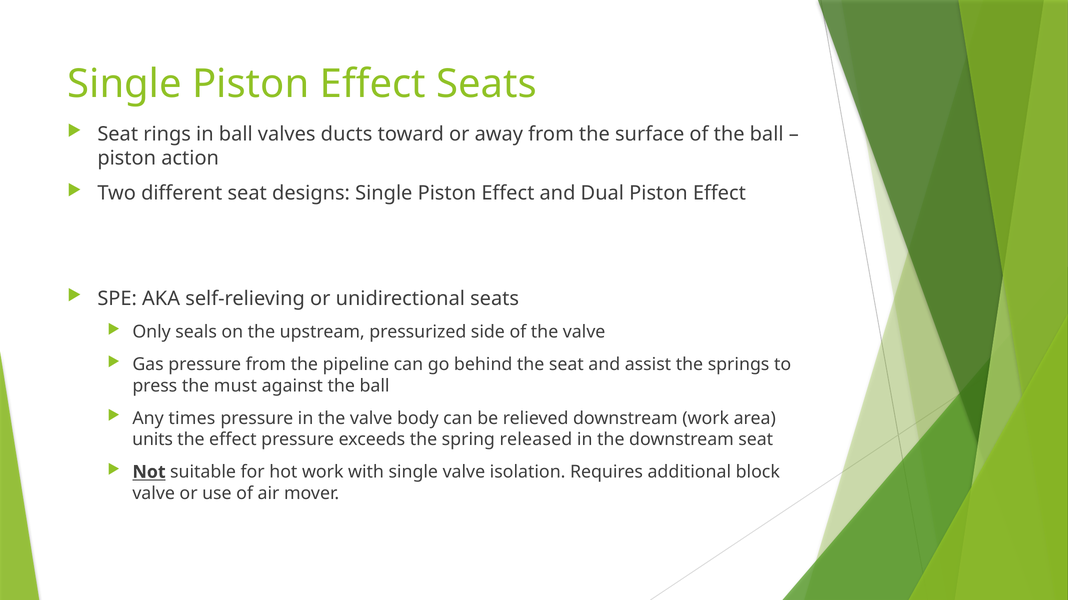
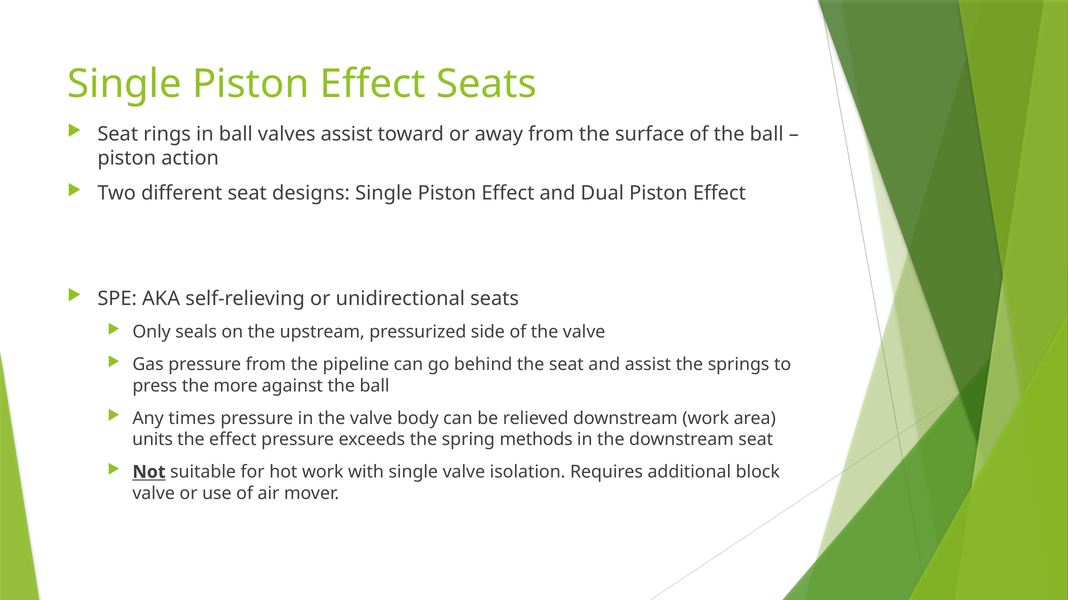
valves ducts: ducts -> assist
must: must -> more
released: released -> methods
